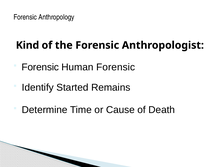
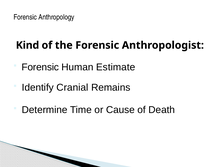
Human Forensic: Forensic -> Estimate
Started: Started -> Cranial
